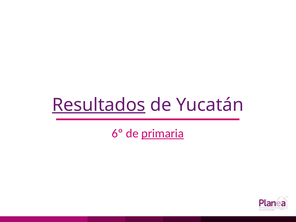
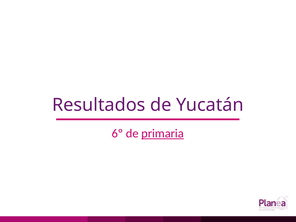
Resultados underline: present -> none
